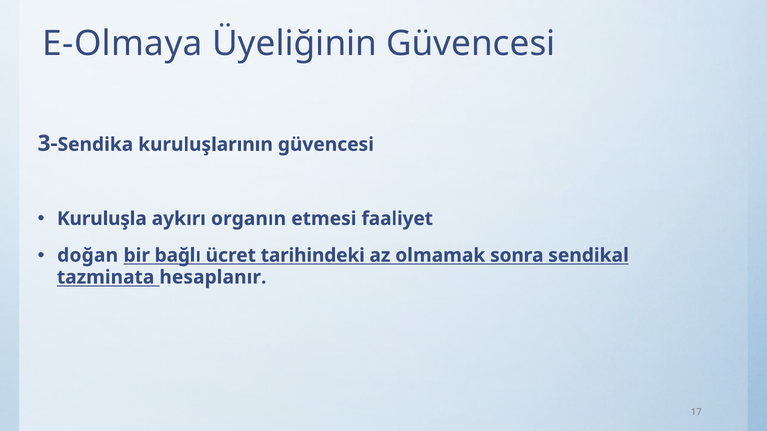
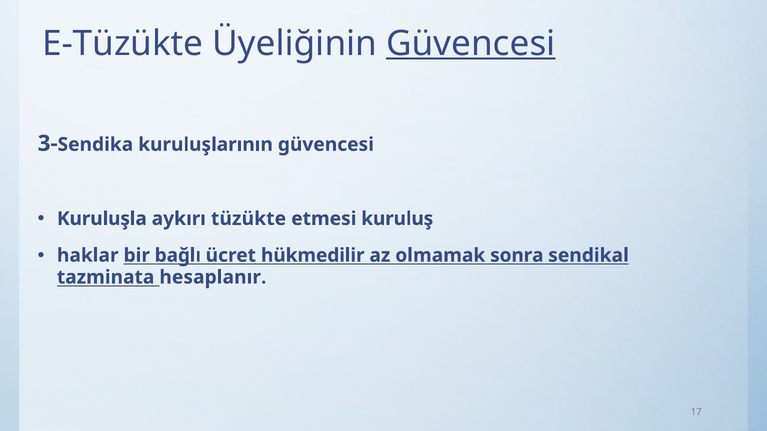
E-Olmaya: E-Olmaya -> E-Tüzükte
Güvencesi at (471, 44) underline: none -> present
organın: organın -> tüzükte
faaliyet: faaliyet -> kuruluş
doğan: doğan -> haklar
tarihindeki: tarihindeki -> hükmedilir
